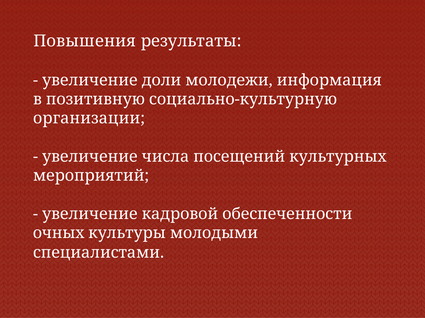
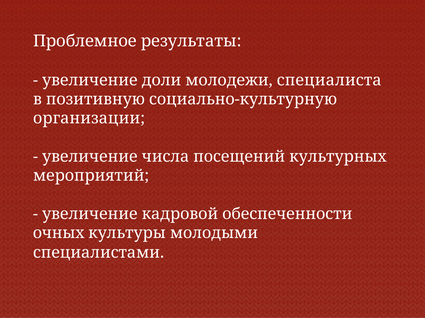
Повышения: Повышения -> Проблемное
информация: информация -> специалиста
